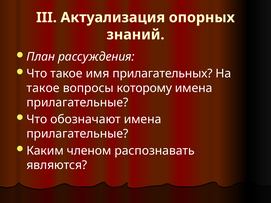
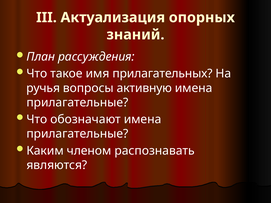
такое at (43, 88): такое -> ручья
которому: которому -> активную
